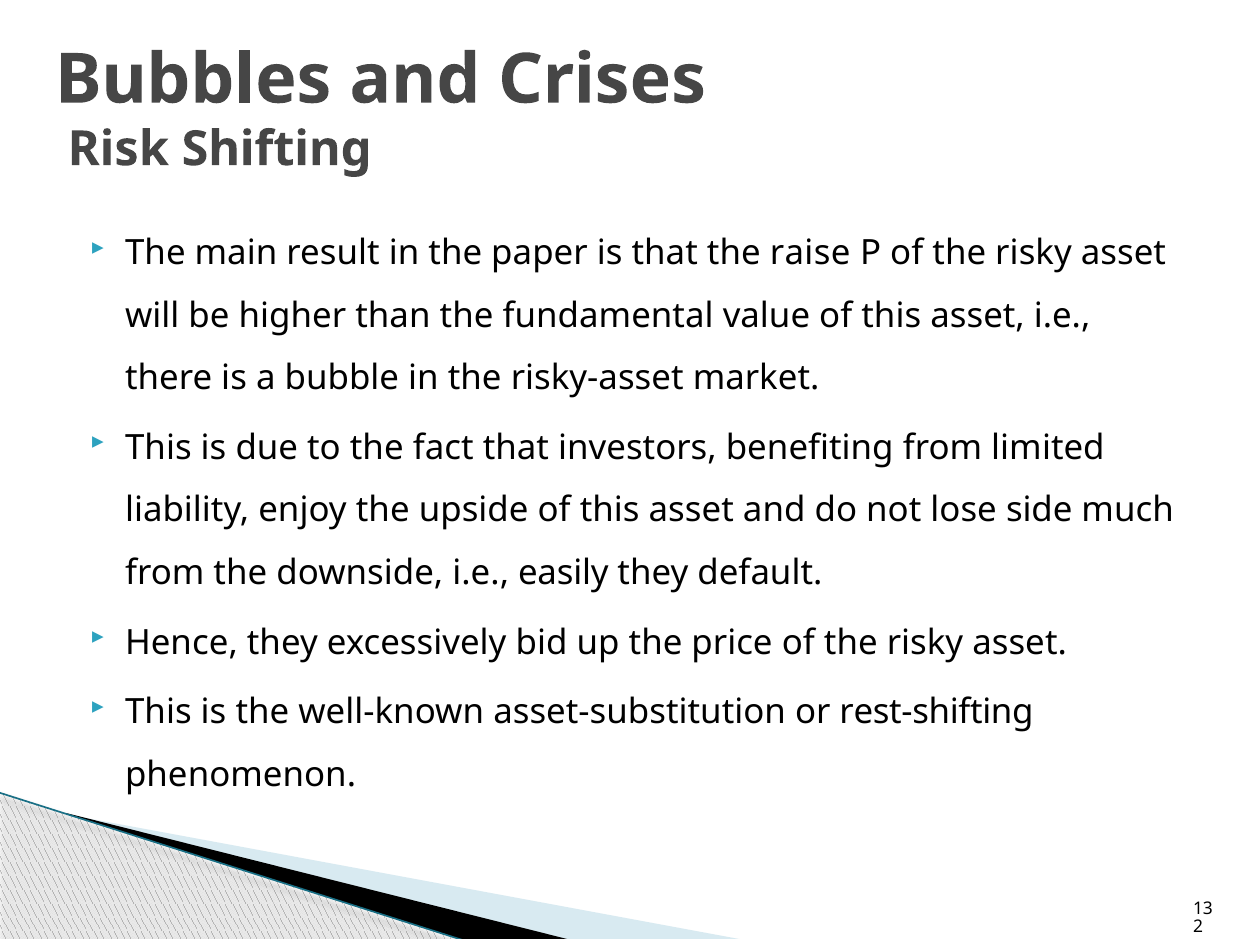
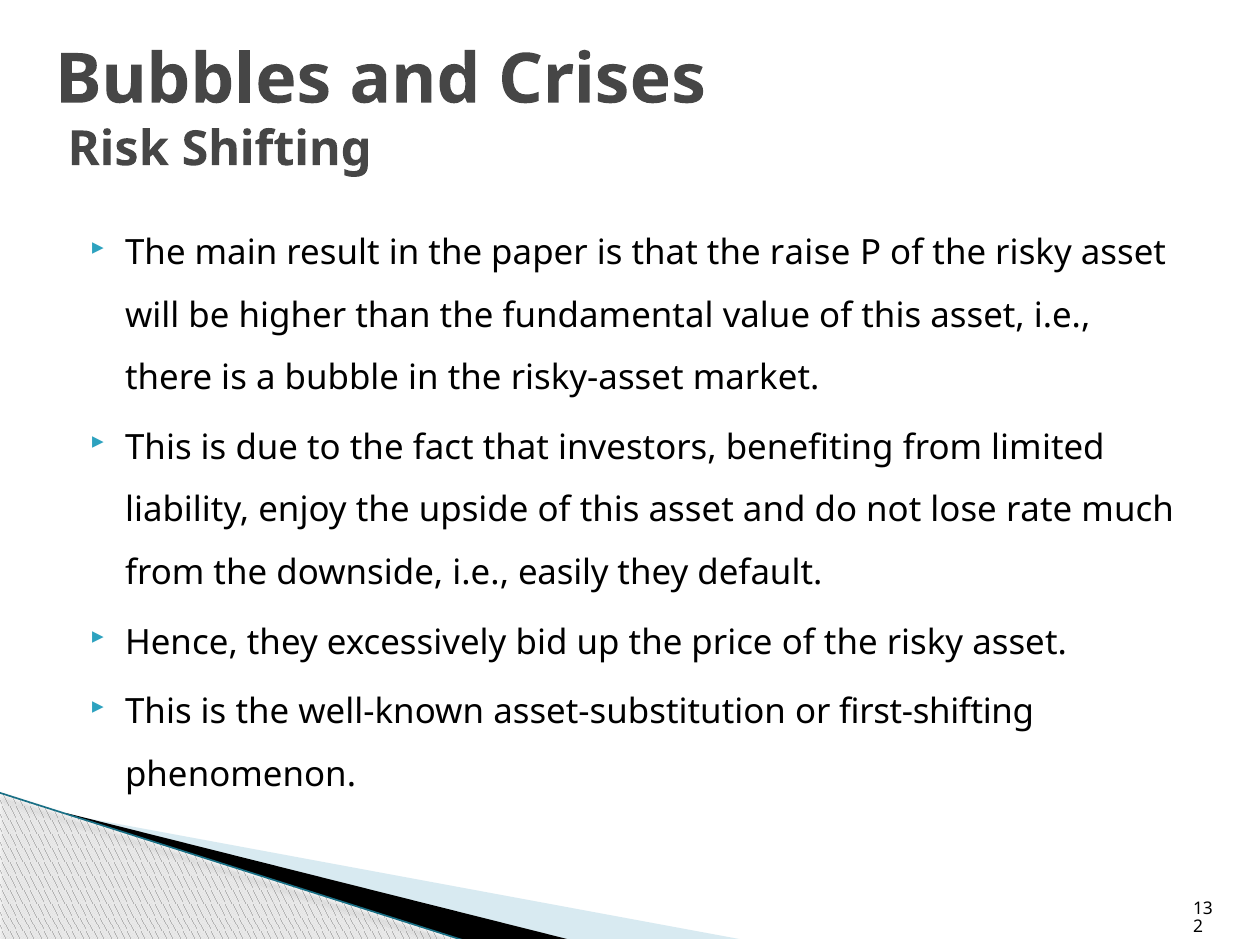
side: side -> rate
rest-shifting: rest-shifting -> first-shifting
